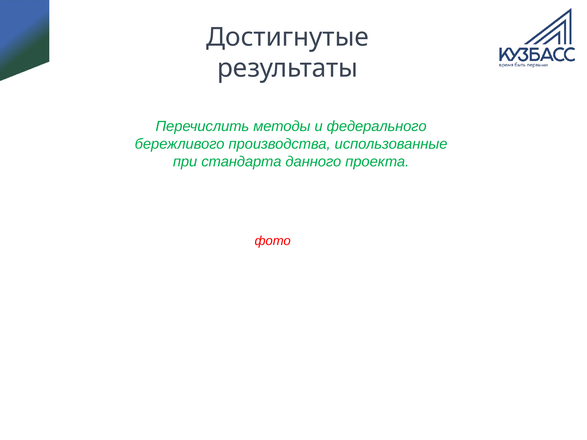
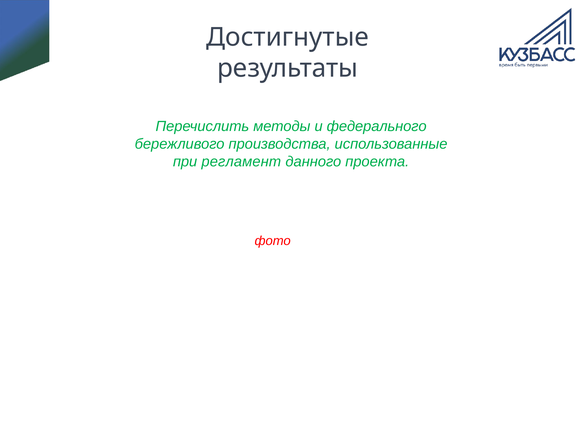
стандарта: стандарта -> регламент
